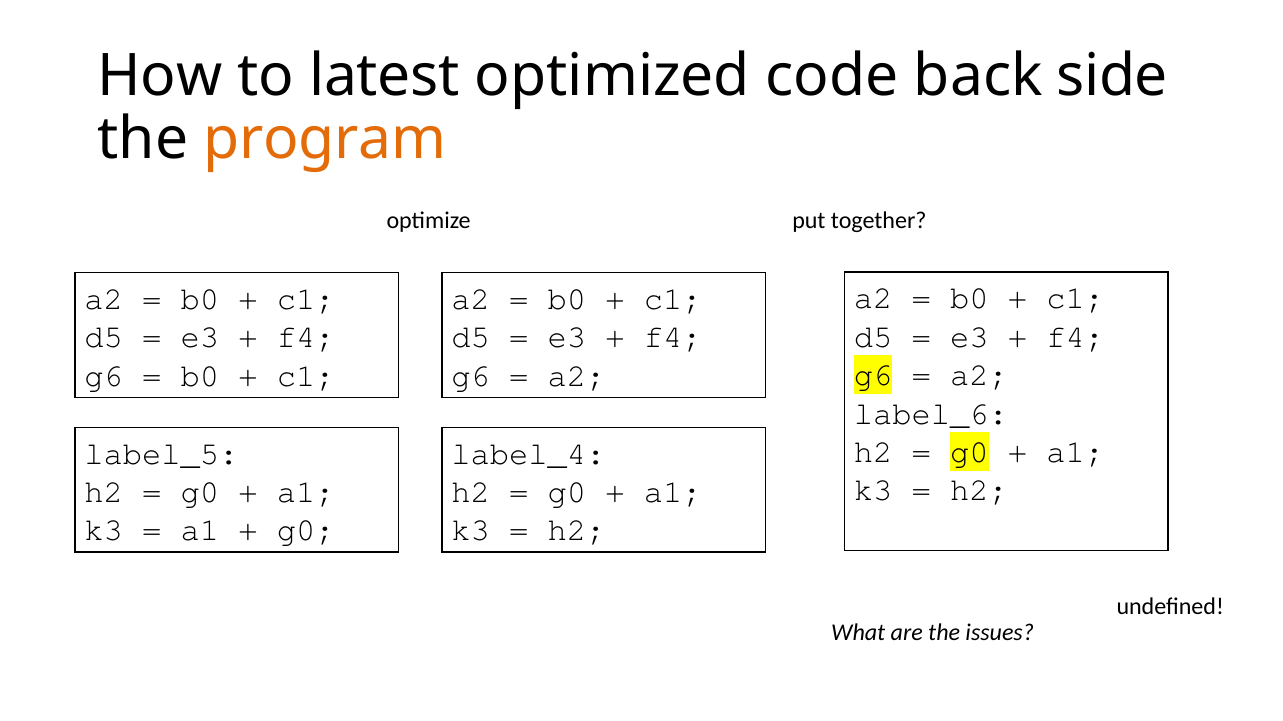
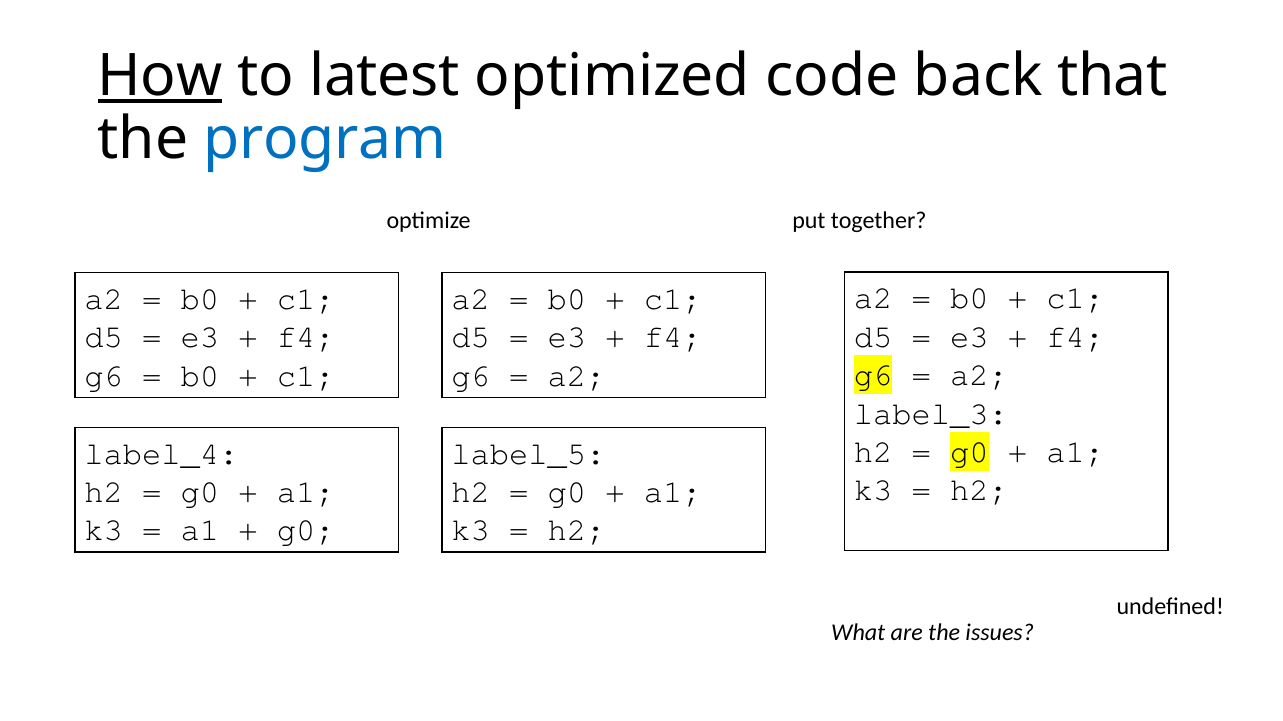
How underline: none -> present
side: side -> that
program colour: orange -> blue
label_6: label_6 -> label_3
label_5: label_5 -> label_4
label_4: label_4 -> label_5
